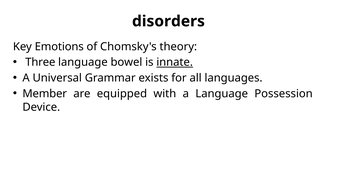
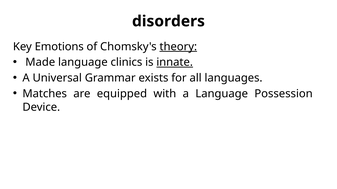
theory underline: none -> present
Three: Three -> Made
bowel: bowel -> clinics
Member: Member -> Matches
